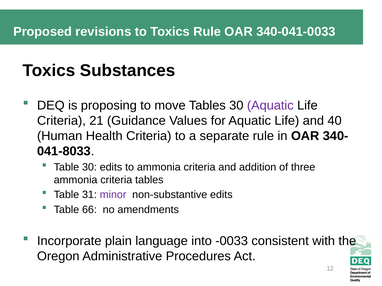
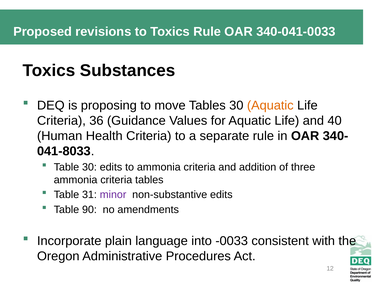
Aquatic at (270, 106) colour: purple -> orange
21: 21 -> 36
66: 66 -> 90
